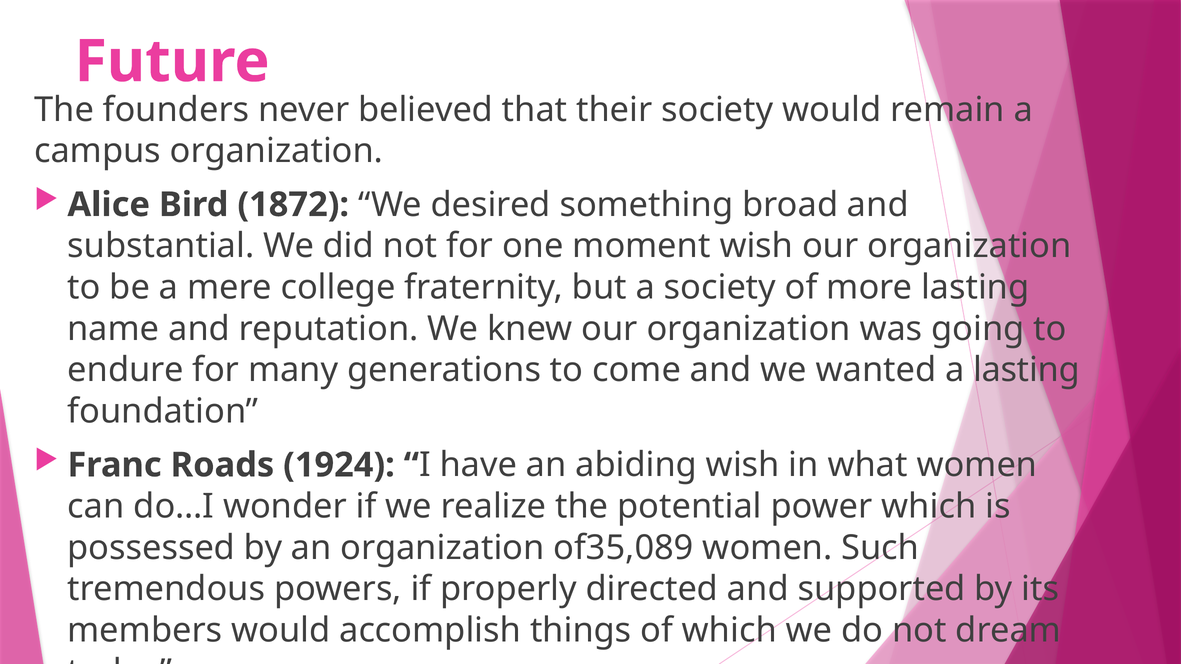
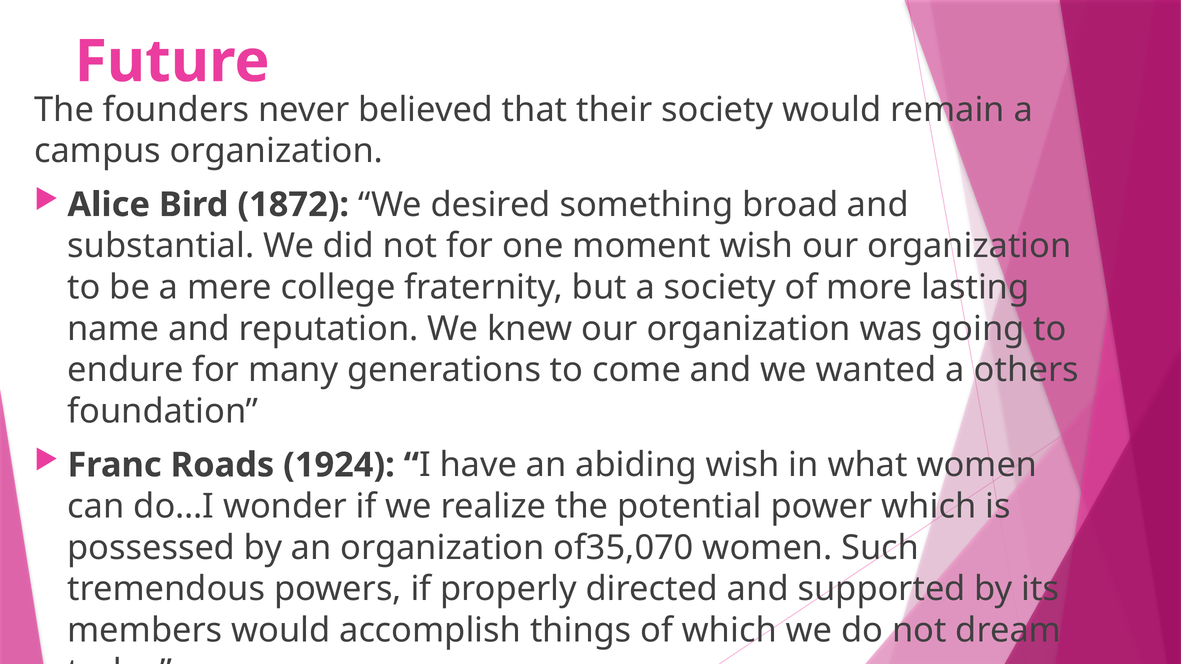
a lasting: lasting -> others
of35,089: of35,089 -> of35,070
